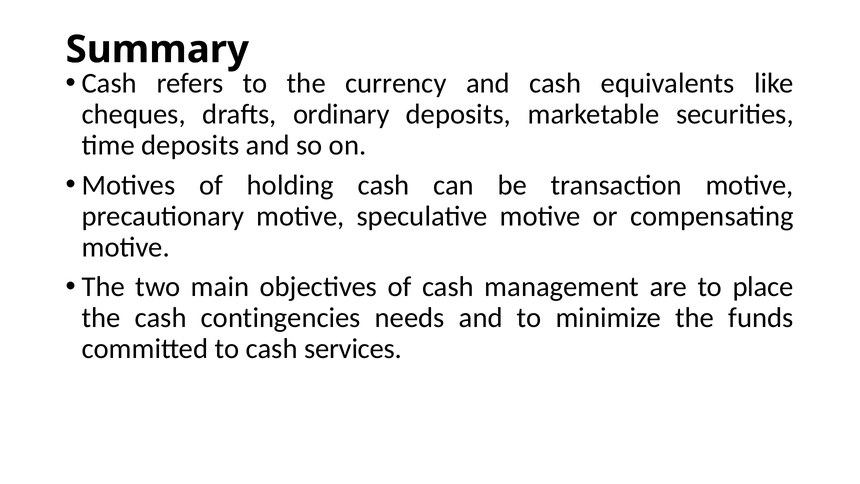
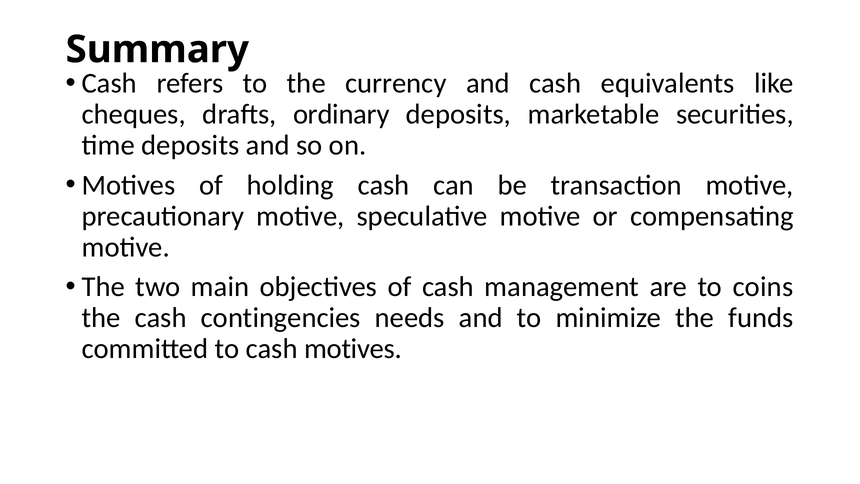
place: place -> coins
cash services: services -> motives
